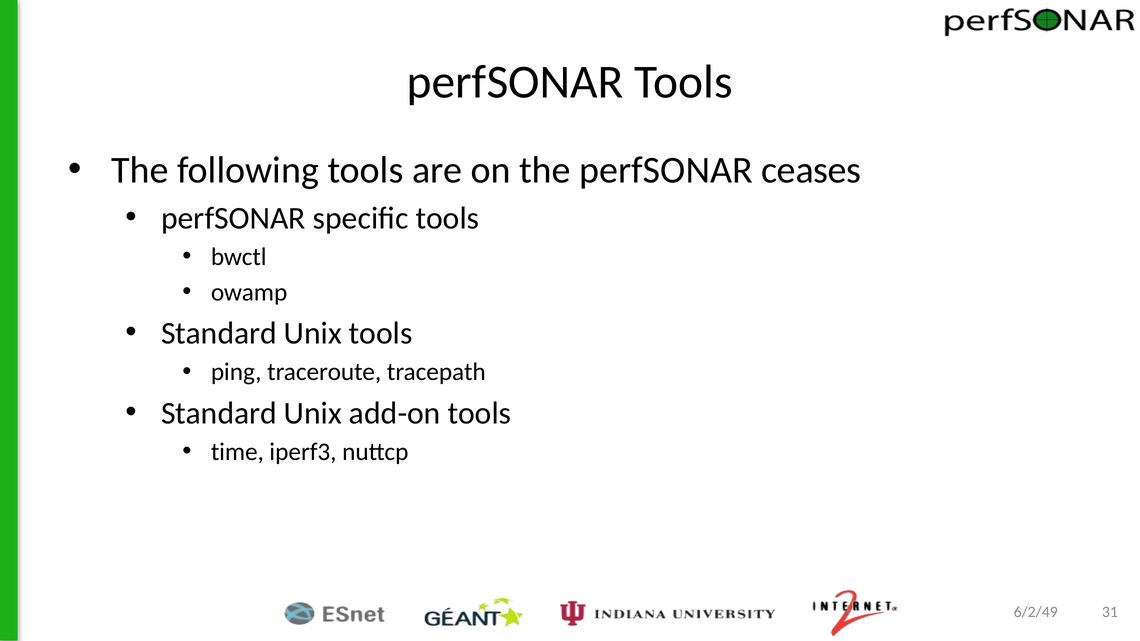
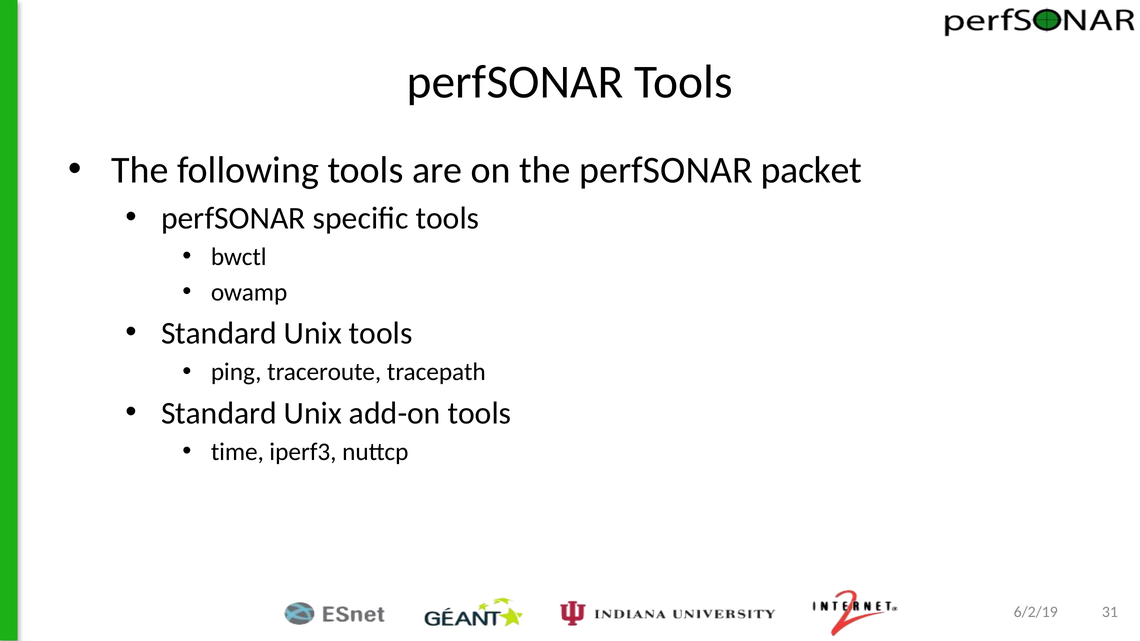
ceases: ceases -> packet
6/2/49: 6/2/49 -> 6/2/19
